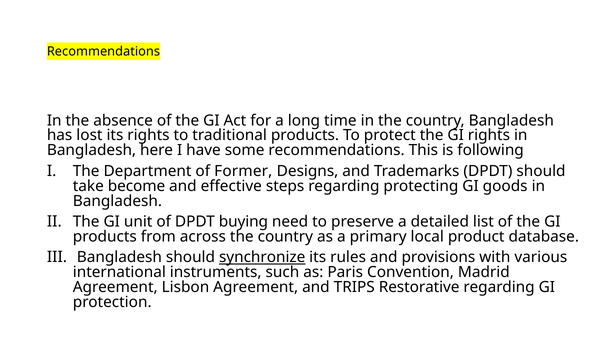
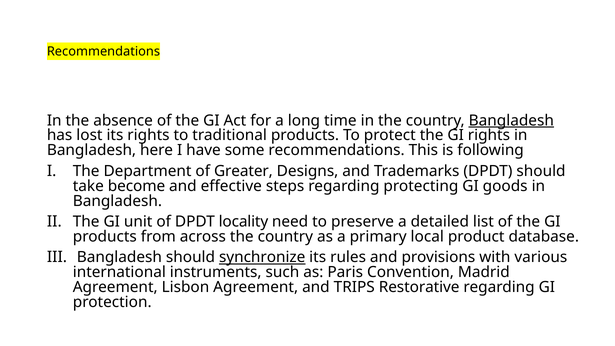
Bangladesh at (511, 120) underline: none -> present
Former: Former -> Greater
buying: buying -> locality
